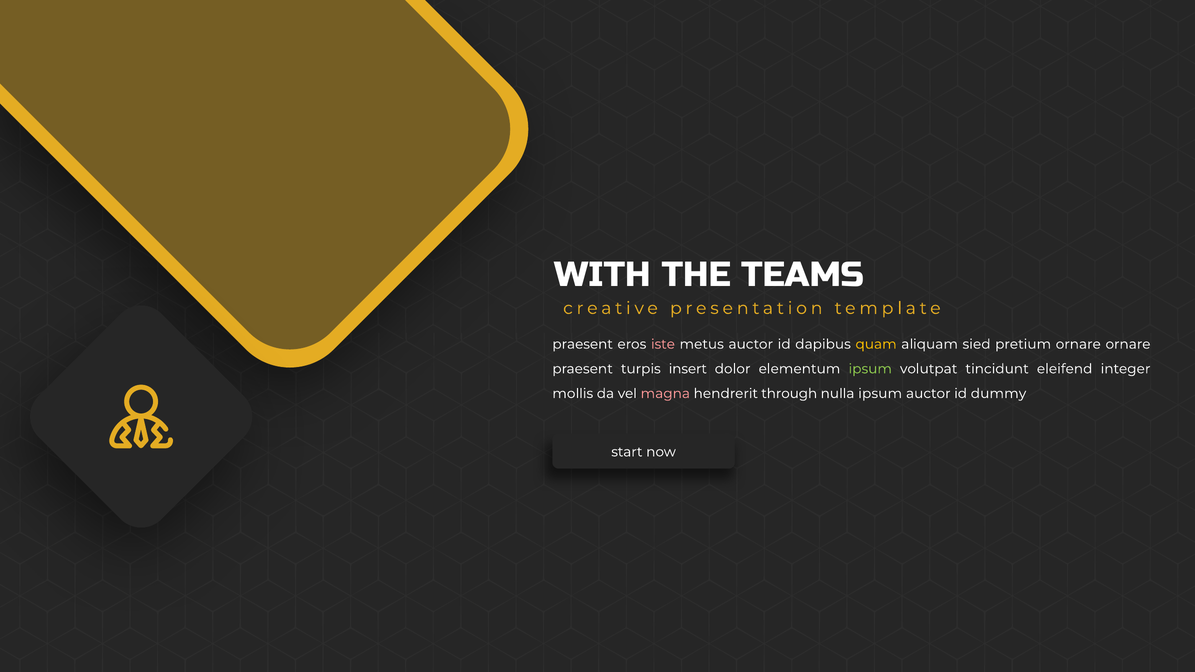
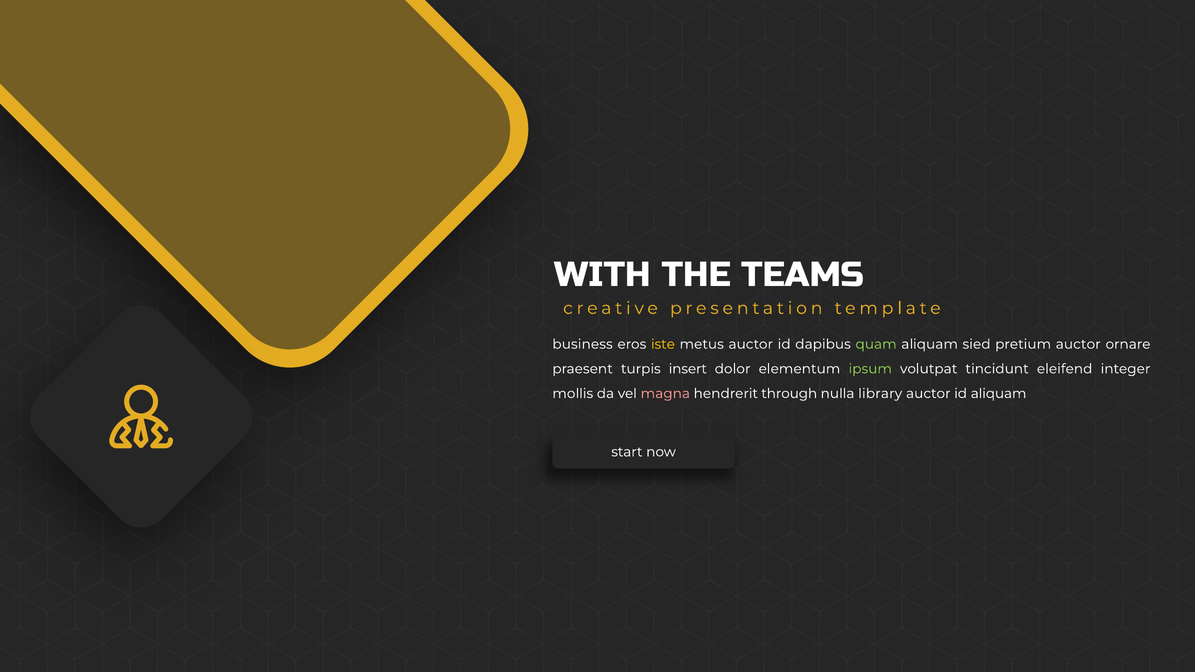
praesent at (583, 344): praesent -> business
iste colour: pink -> yellow
quam colour: yellow -> light green
pretium ornare: ornare -> auctor
nulla ipsum: ipsum -> library
id dummy: dummy -> aliquam
